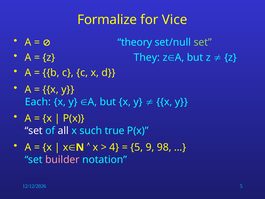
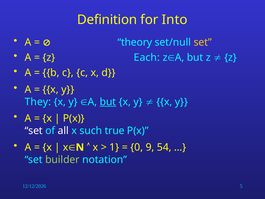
Formalize: Formalize -> Definition
Vice: Vice -> Into
set at (203, 42) colour: light green -> yellow
They: They -> Each
Each: Each -> They
but at (108, 102) underline: none -> present
4: 4 -> 1
5 at (137, 147): 5 -> 0
98: 98 -> 54
builder colour: pink -> light green
